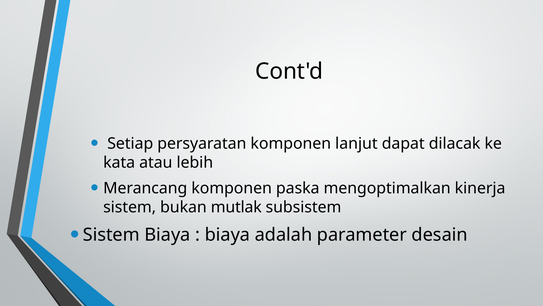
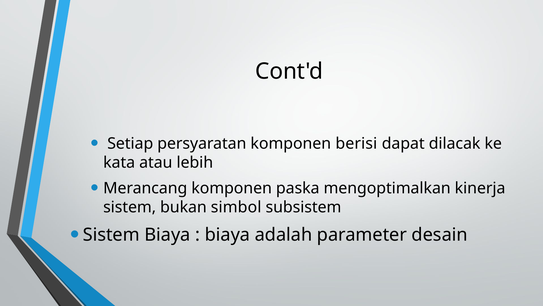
lanjut: lanjut -> berisi
mutlak: mutlak -> simbol
